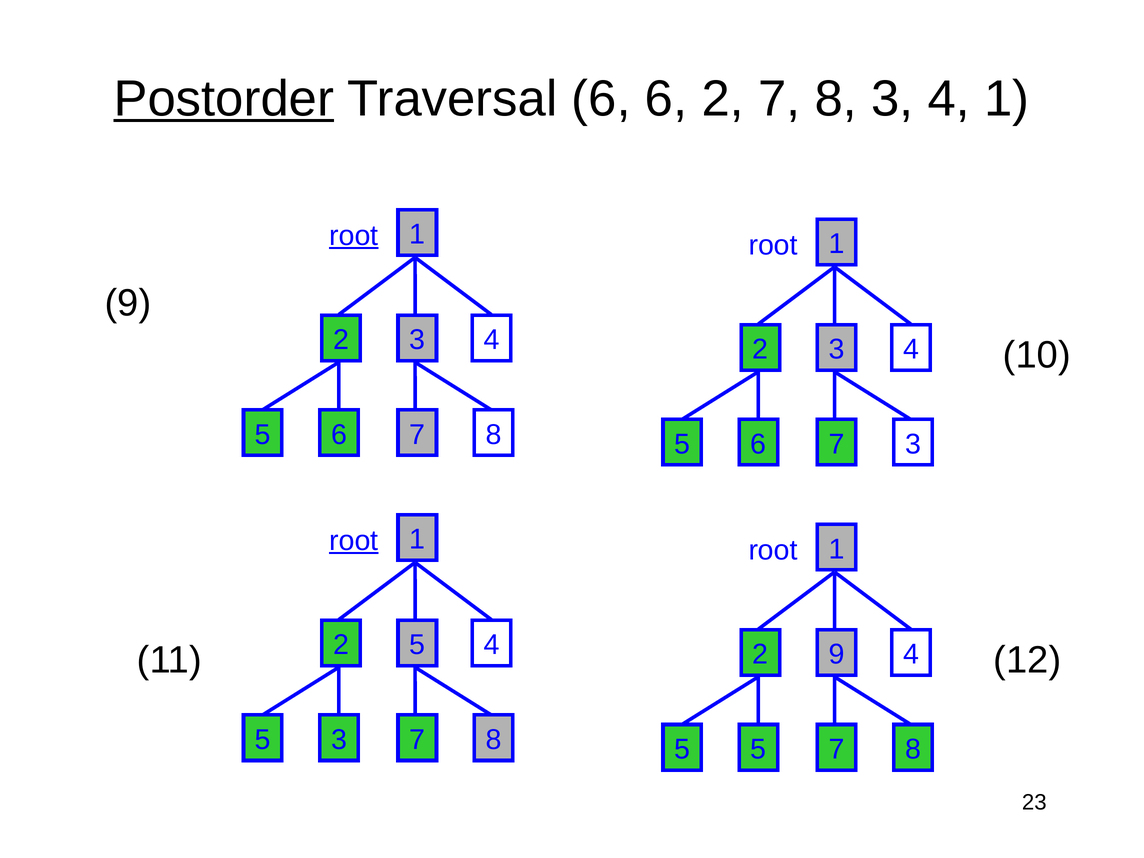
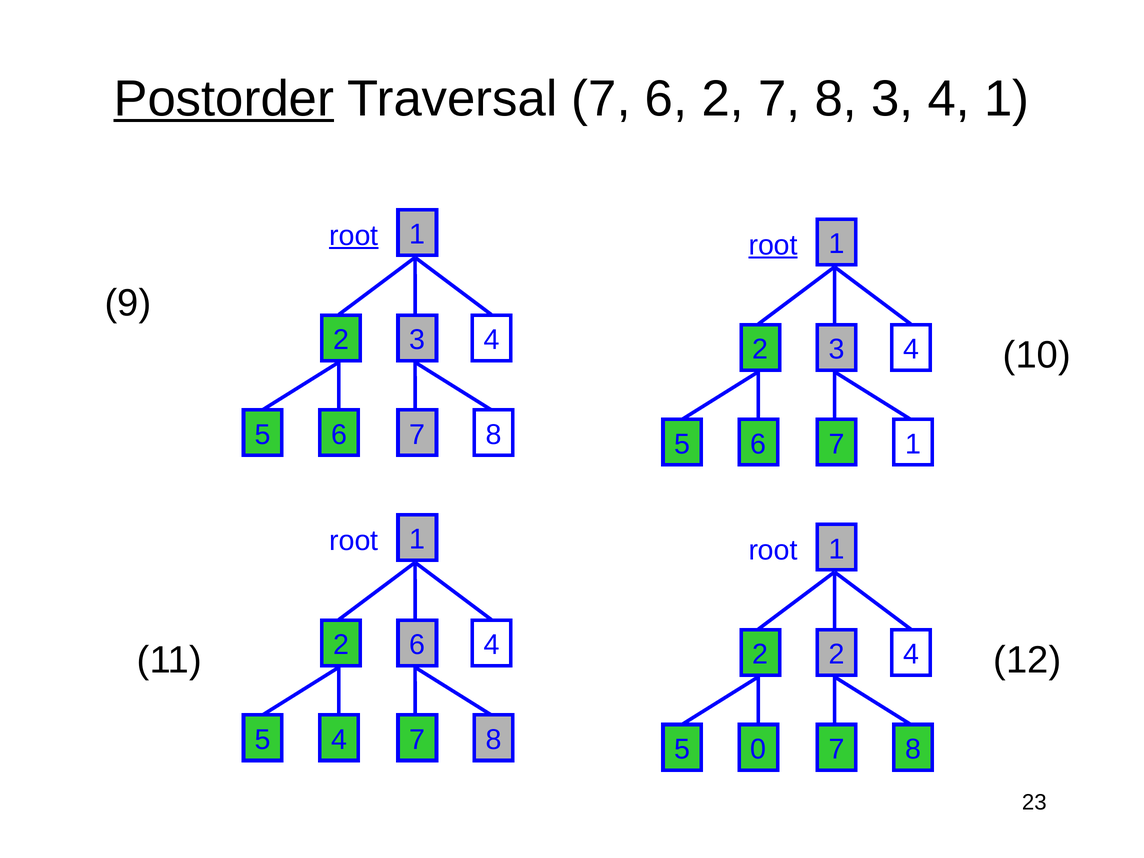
Traversal 6: 6 -> 7
root at (773, 245) underline: none -> present
6 3: 3 -> 1
root at (354, 541) underline: present -> none
2 5: 5 -> 6
2 9: 9 -> 2
5 3: 3 -> 4
5 5: 5 -> 0
